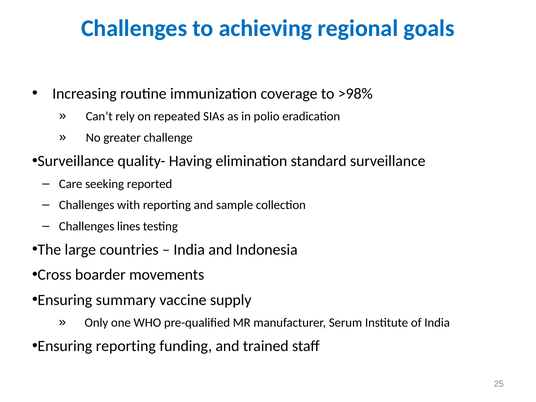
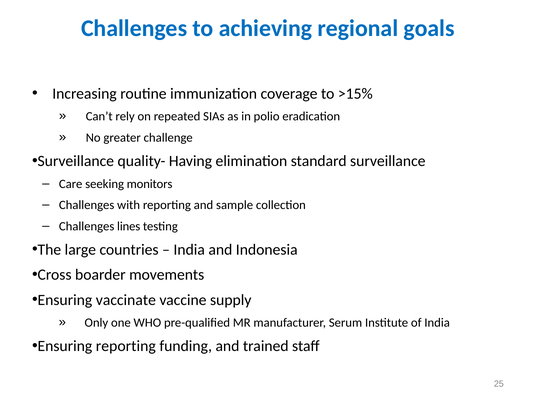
>98%: >98% -> >15%
reported: reported -> monitors
summary: summary -> vaccinate
